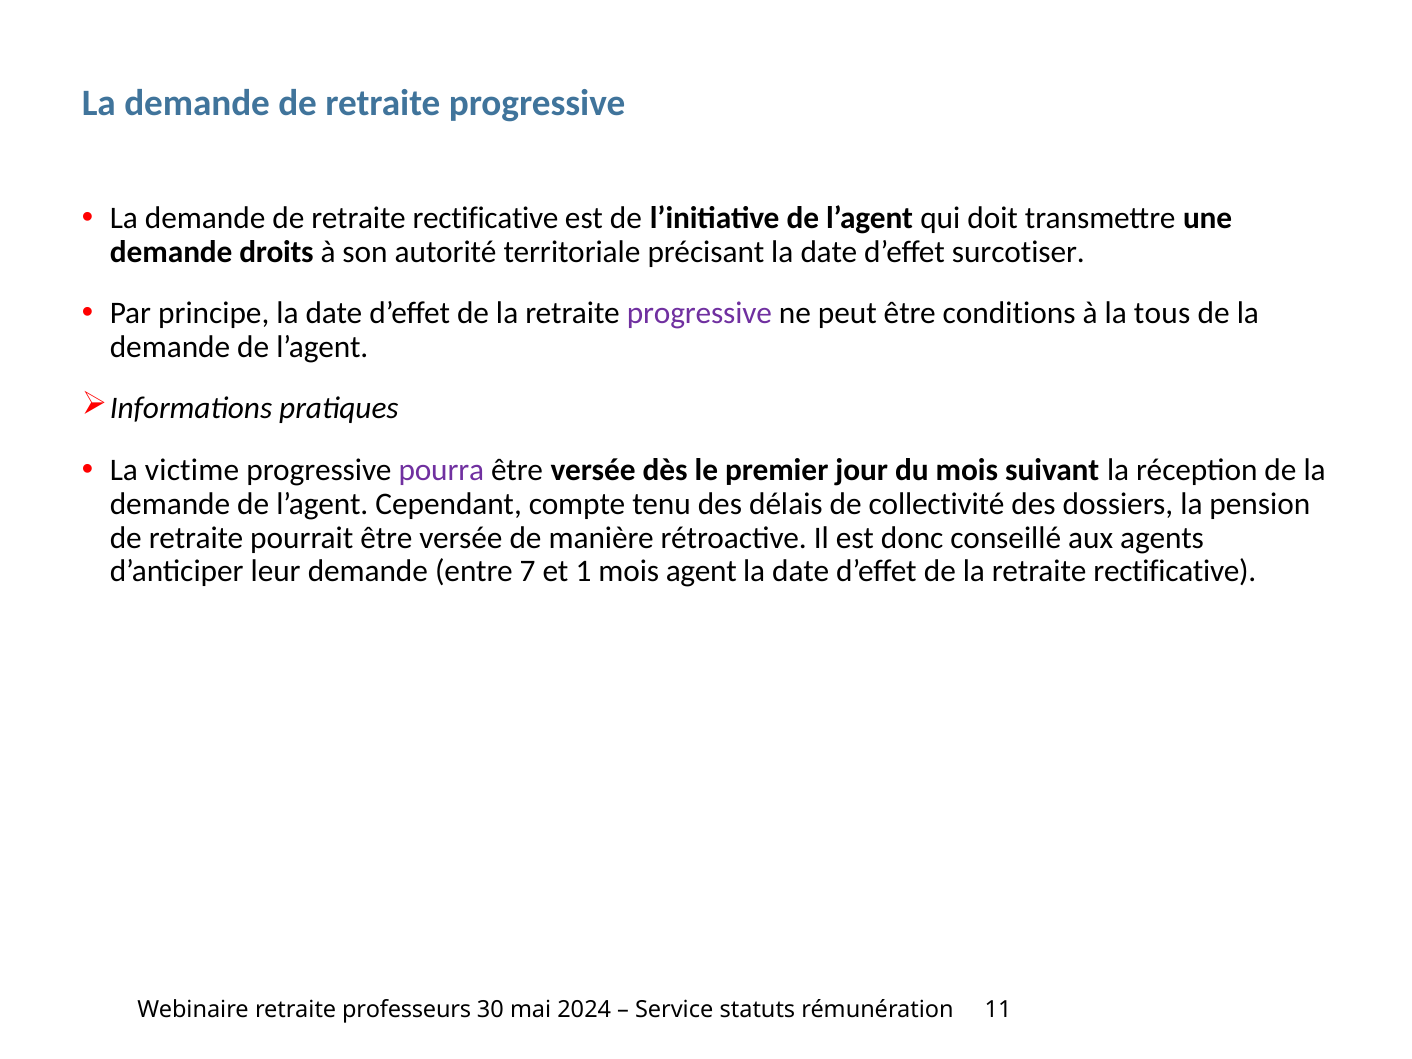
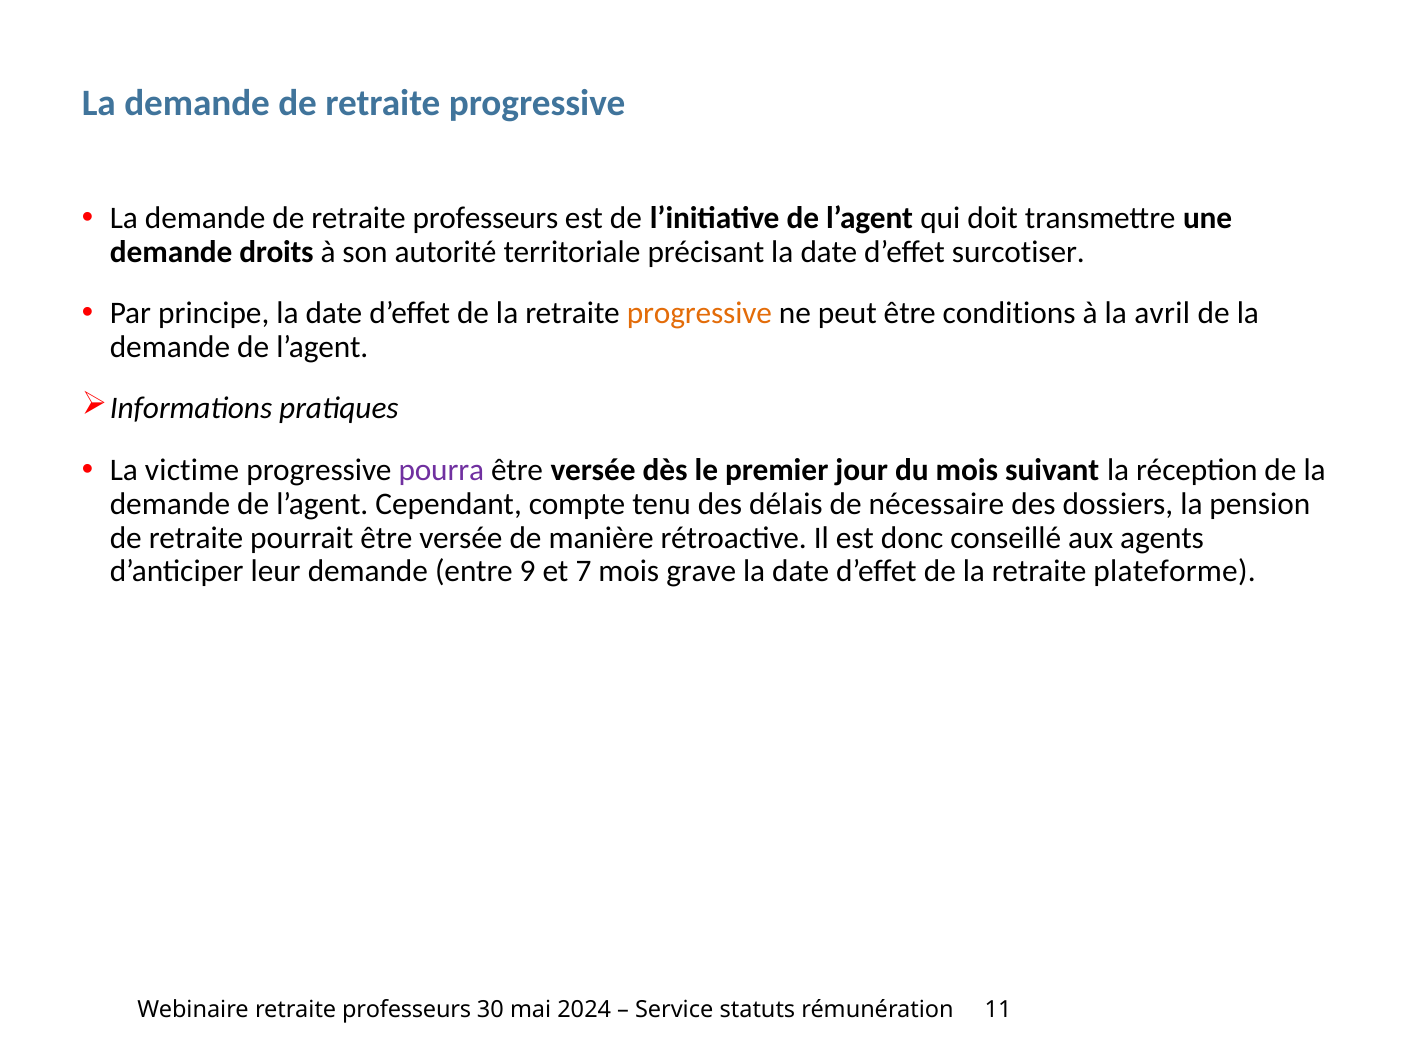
de retraite rectificative: rectificative -> professeurs
progressive at (699, 313) colour: purple -> orange
tous: tous -> avril
collectivité: collectivité -> nécessaire
7: 7 -> 9
1: 1 -> 7
agent: agent -> grave
la retraite rectificative: rectificative -> plateforme
